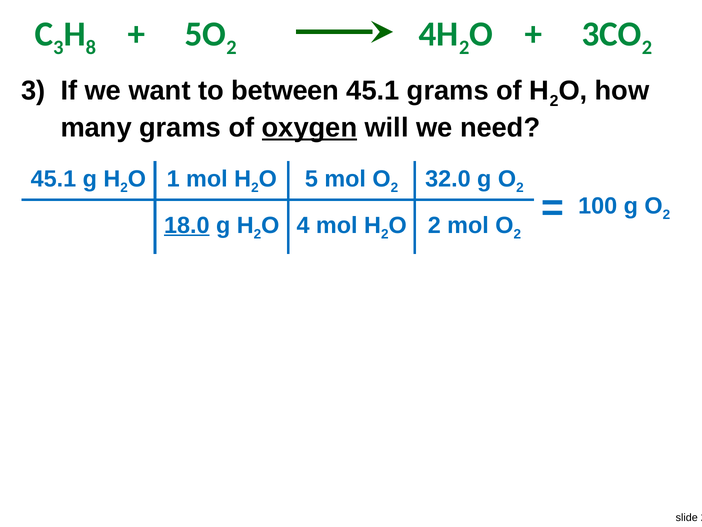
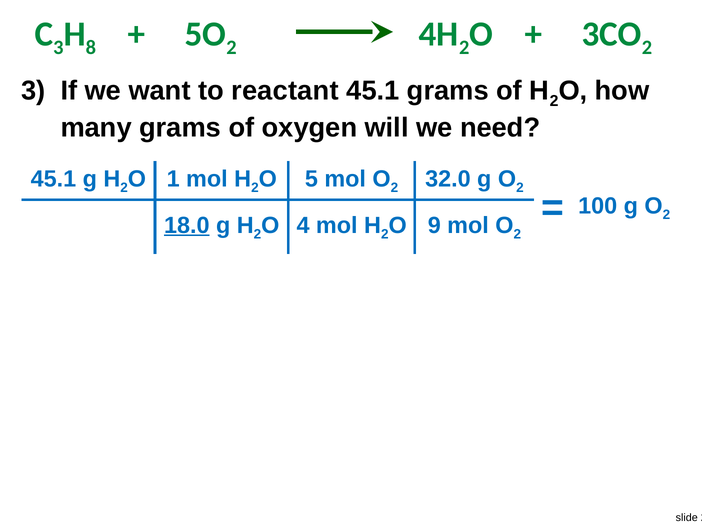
between: between -> reactant
oxygen underline: present -> none
2 at (434, 225): 2 -> 9
